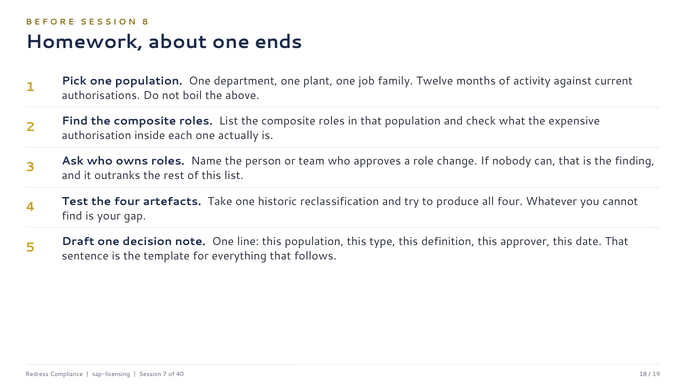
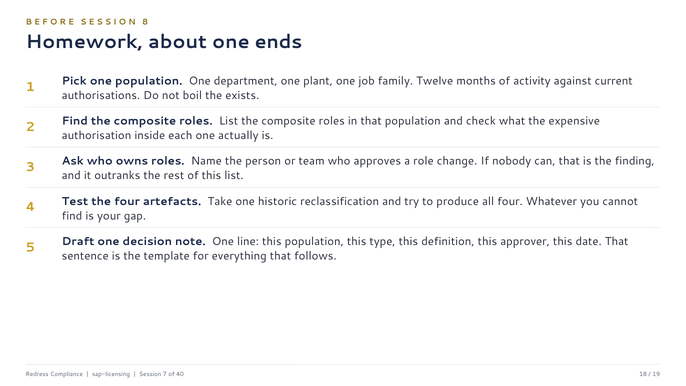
above: above -> exists
